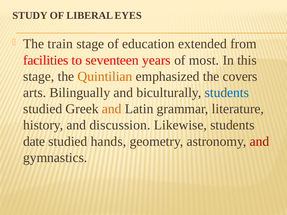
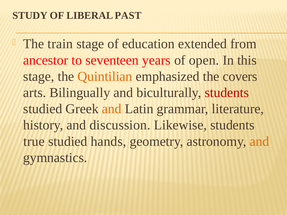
EYES: EYES -> PAST
facilities: facilities -> ancestor
most: most -> open
students at (227, 93) colour: blue -> red
date: date -> true
and at (259, 142) colour: red -> orange
